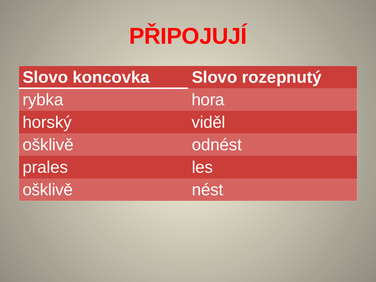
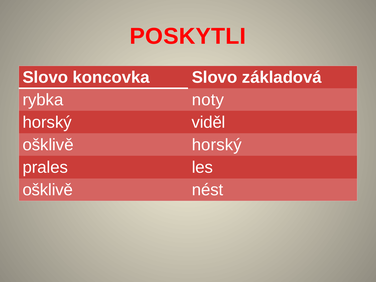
PŘIPOJUJÍ: PŘIPOJUJÍ -> POSKYTLI
rozepnutý: rozepnutý -> základová
hora: hora -> noty
ošklivě odnést: odnést -> horský
